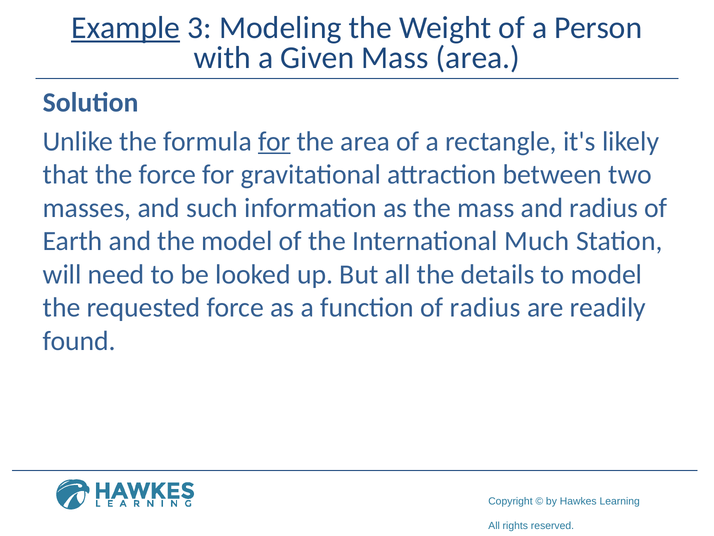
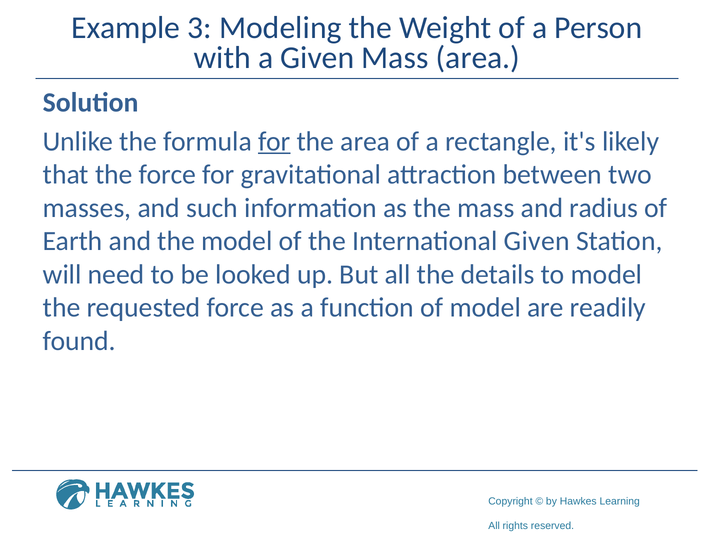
Example underline: present -> none
International Much: Much -> Given
of radius: radius -> model
